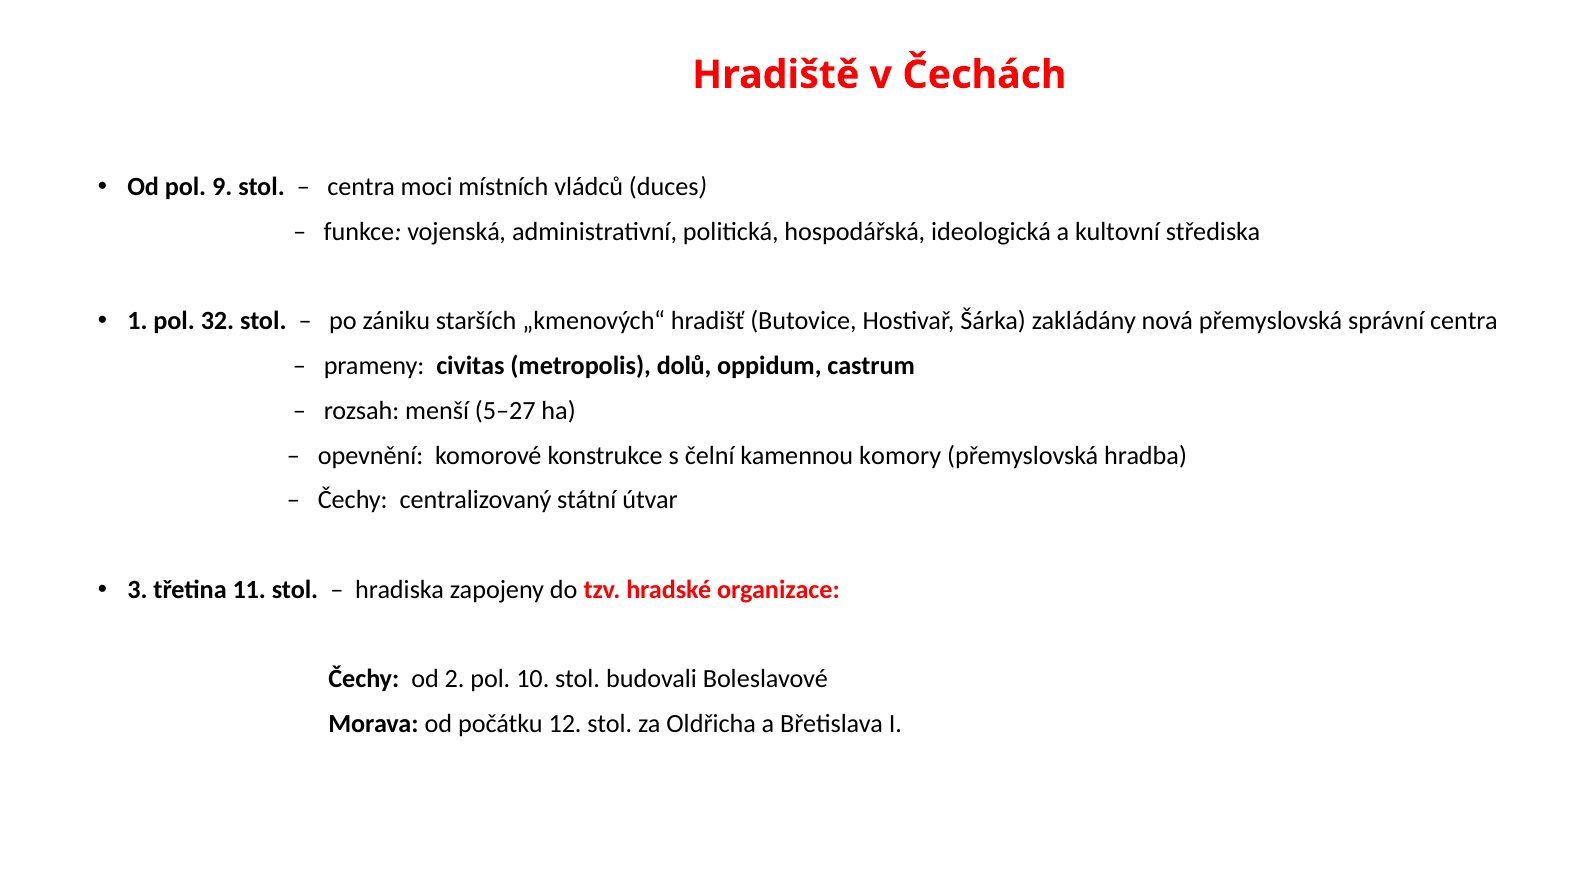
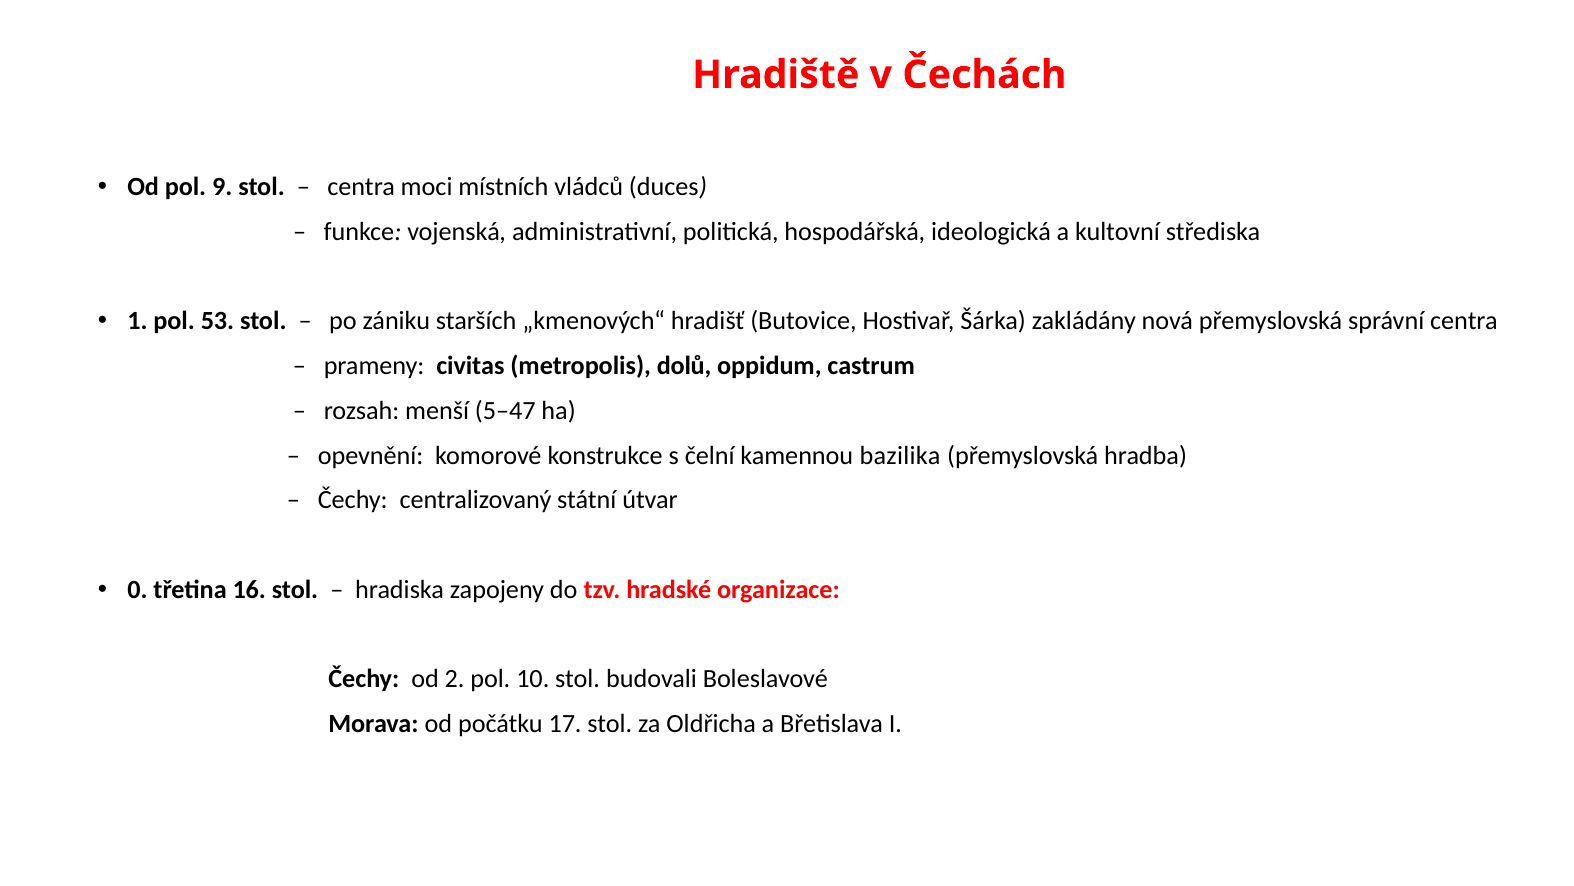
32: 32 -> 53
5–27: 5–27 -> 5–47
komory: komory -> bazilika
3: 3 -> 0
11: 11 -> 16
12: 12 -> 17
